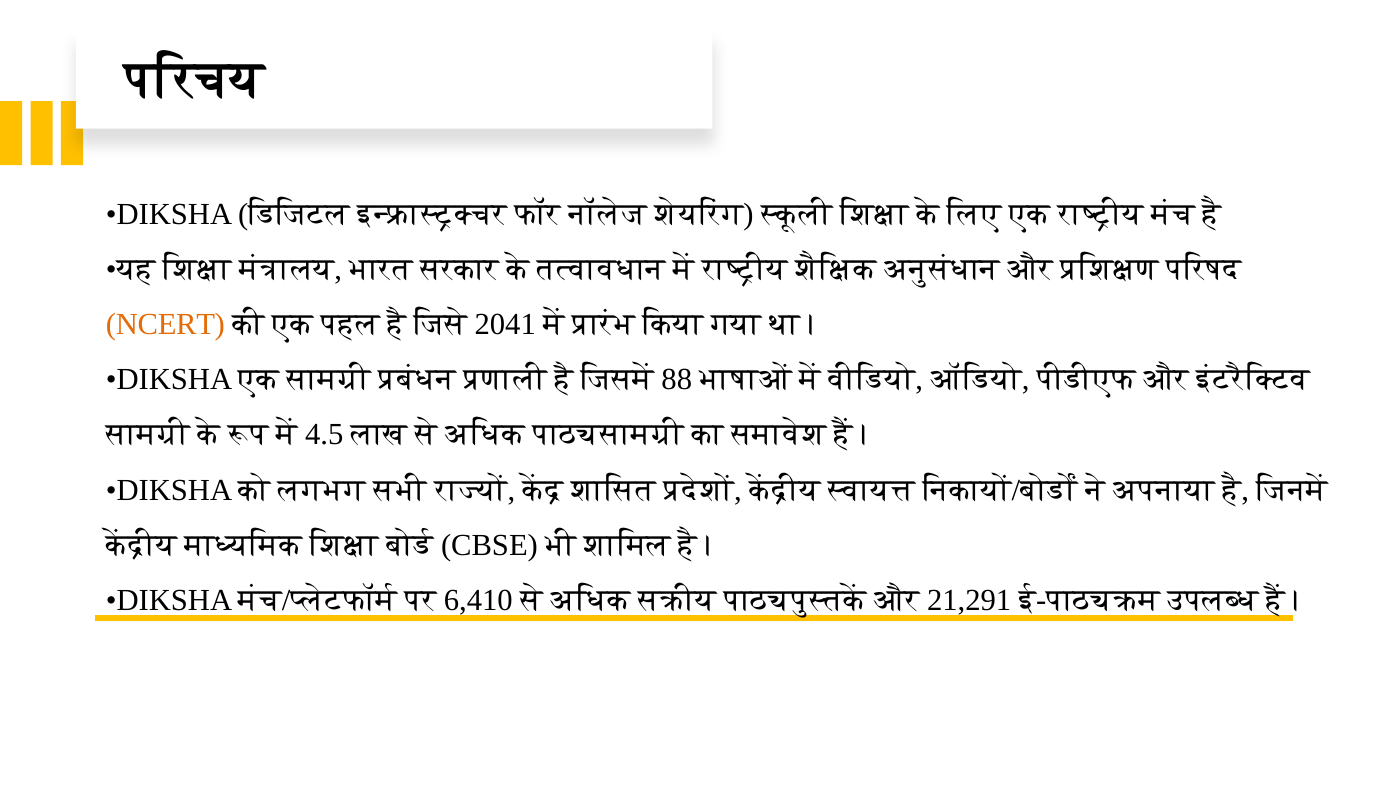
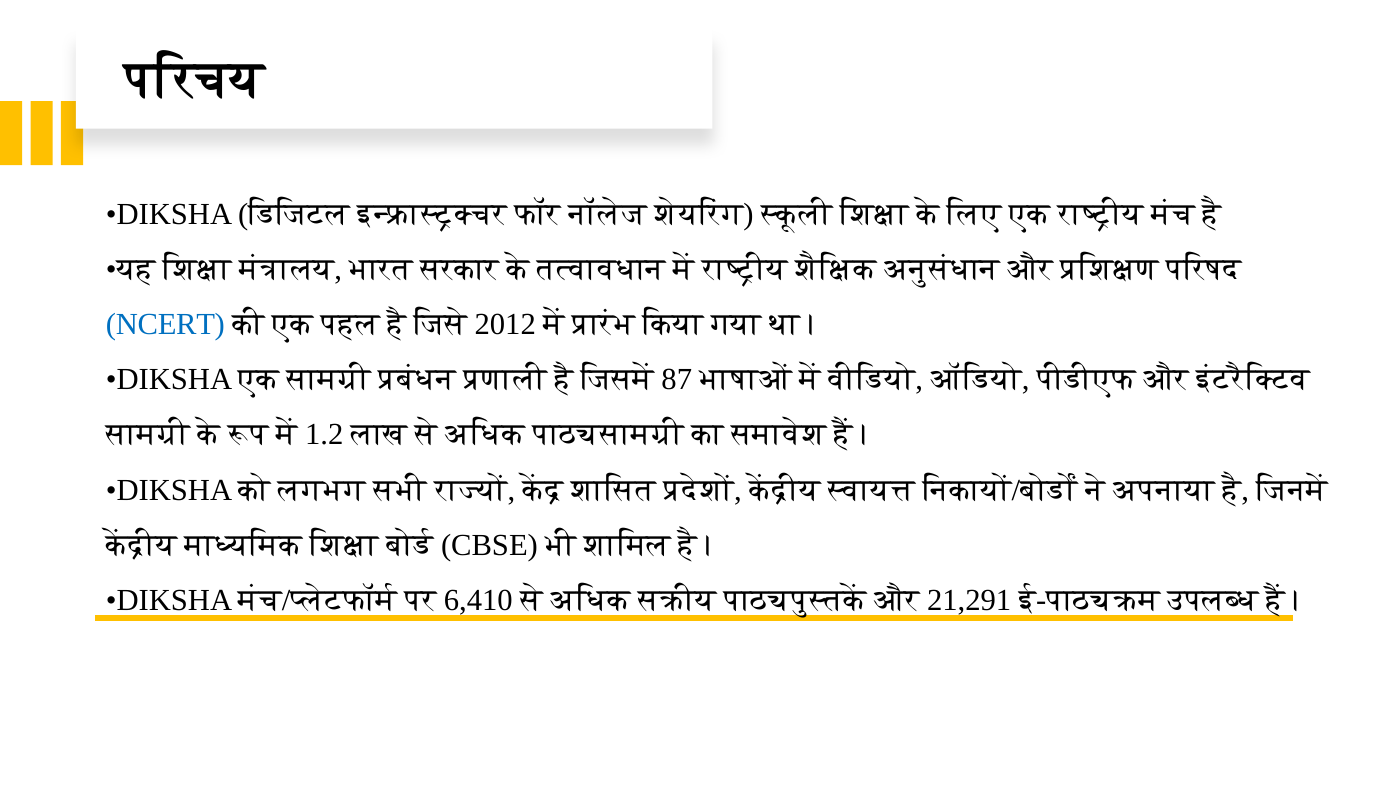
NCERT colour: orange -> blue
2041: 2041 -> 2012
88: 88 -> 87
4.5: 4.5 -> 1.2
